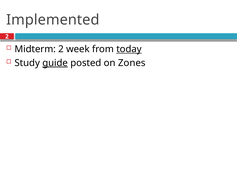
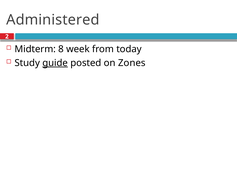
Implemented: Implemented -> Administered
Midterm 2: 2 -> 8
today underline: present -> none
